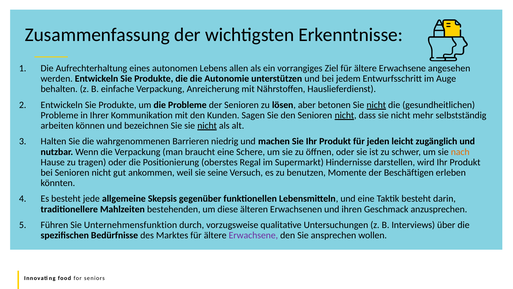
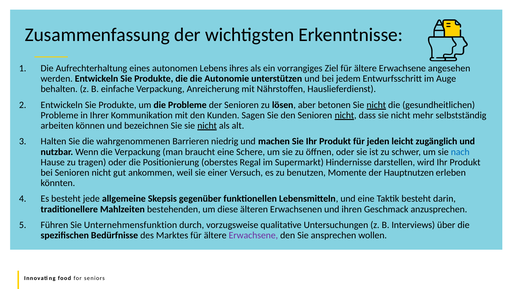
allen: allen -> ihres
nach colour: orange -> blue
seine: seine -> einer
Beschäftigen: Beschäftigen -> Hauptnutzen
